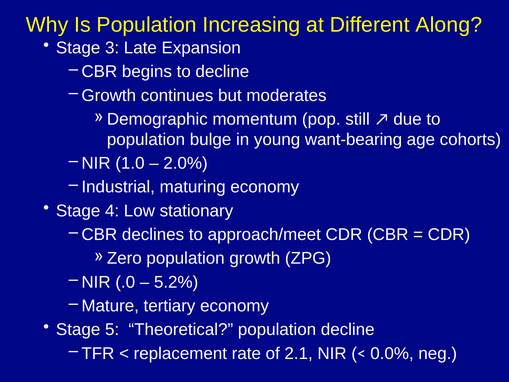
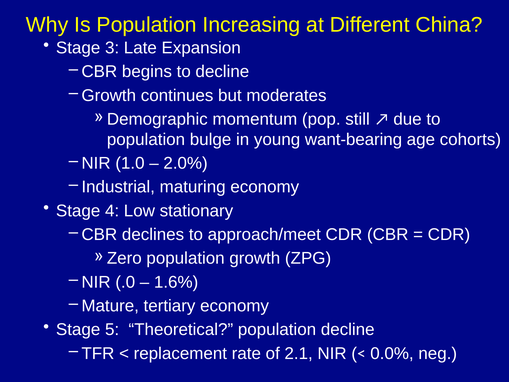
Along: Along -> China
5.2%: 5.2% -> 1.6%
